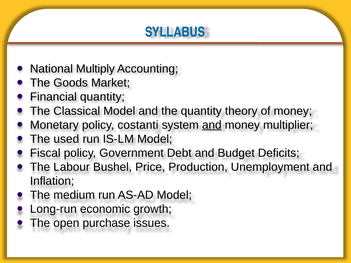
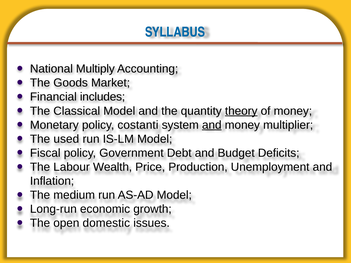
Financial quantity: quantity -> includes
theory underline: none -> present
Bushel: Bushel -> Wealth
purchase: purchase -> domestic
